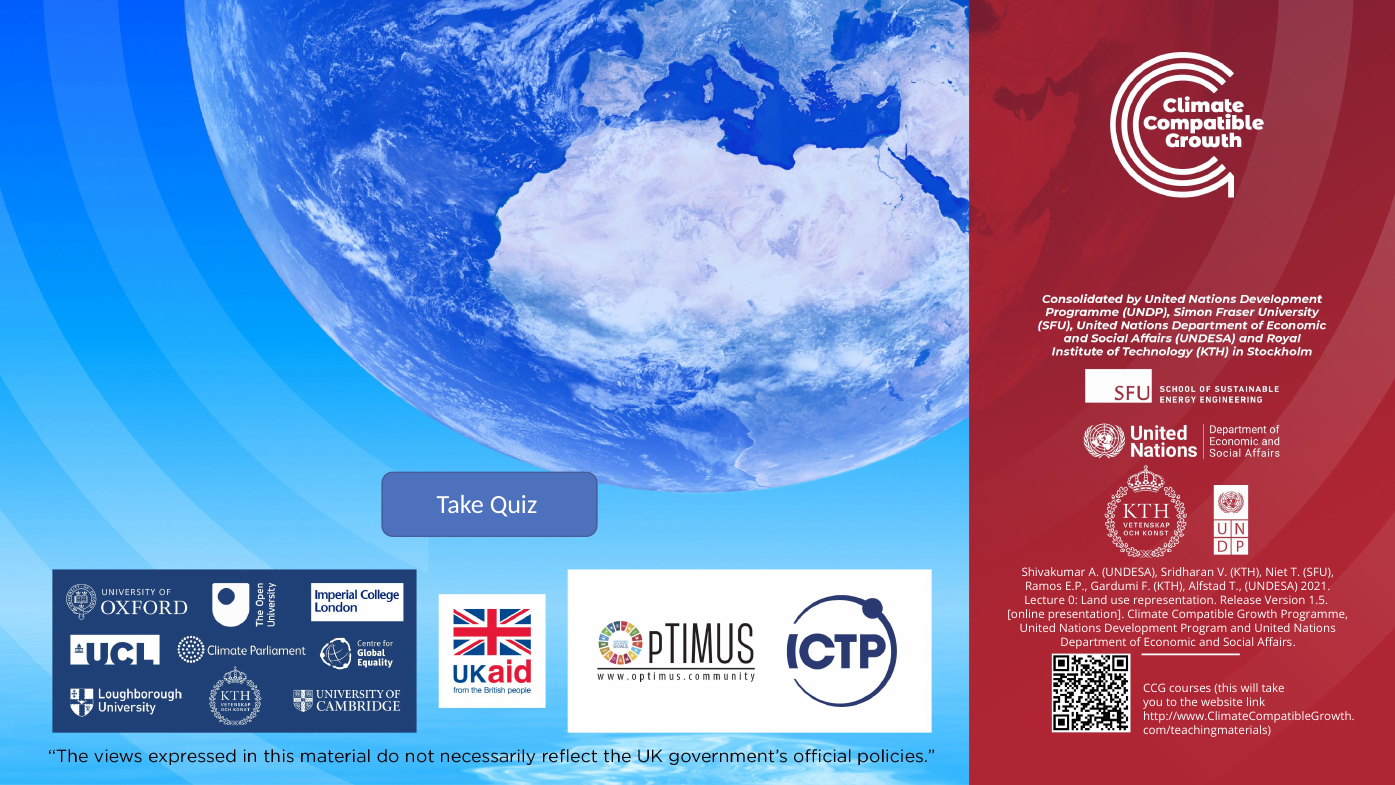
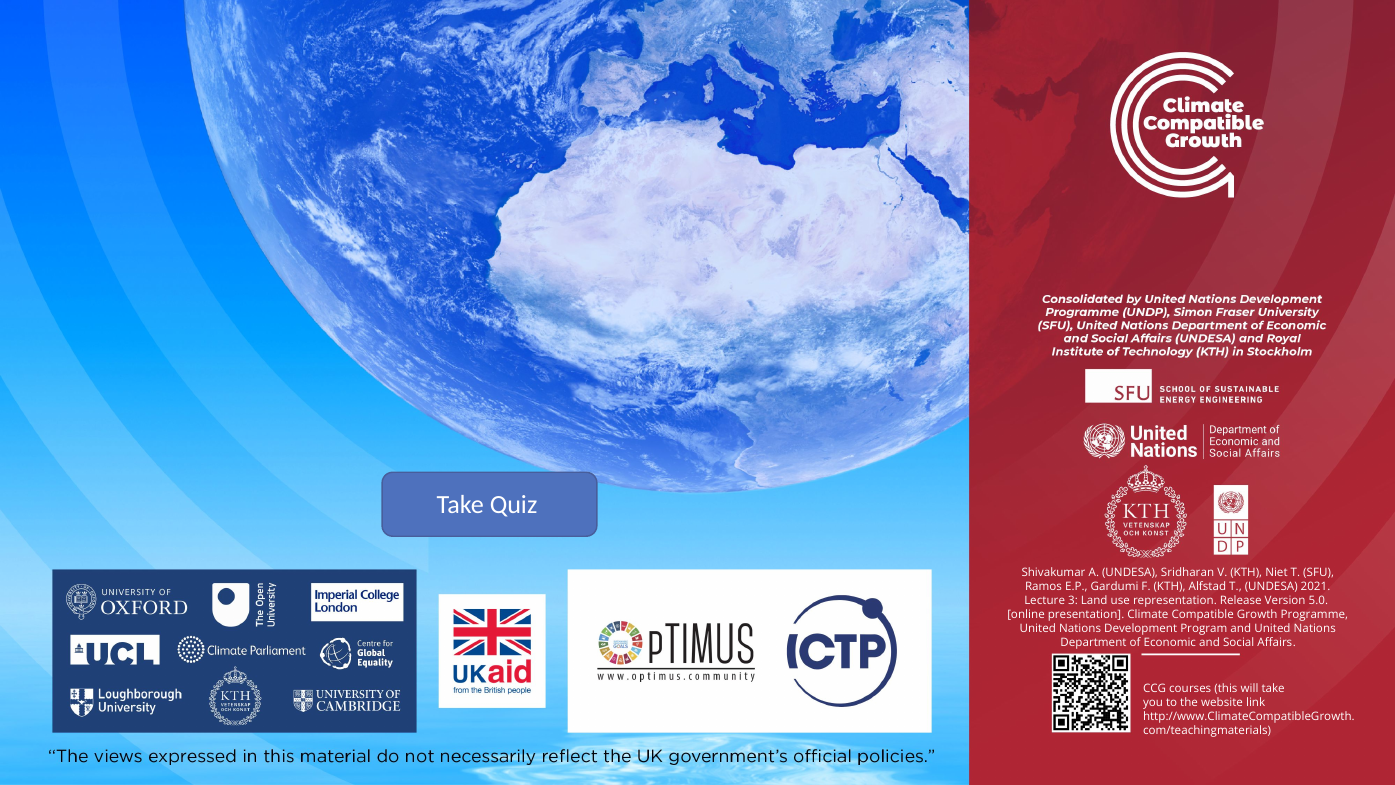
0: 0 -> 3
1.5: 1.5 -> 5.0
